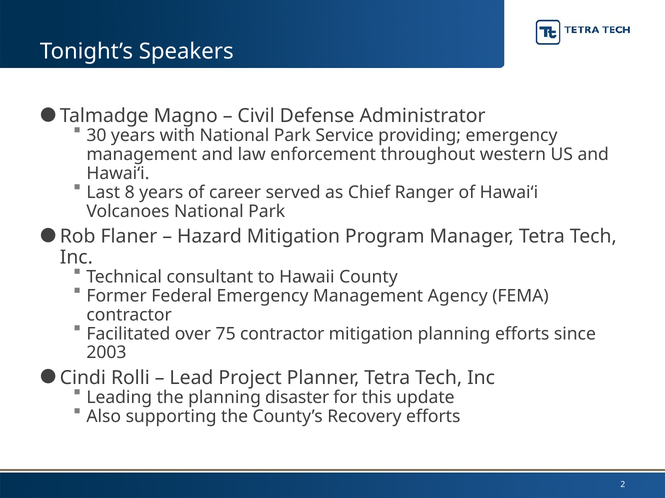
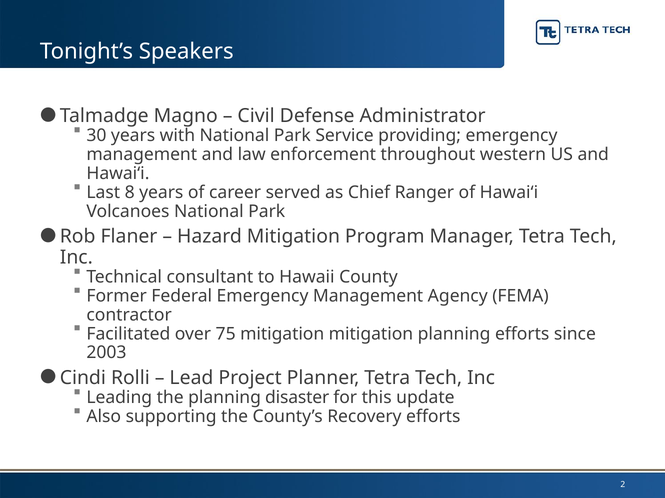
75 contractor: contractor -> mitigation
